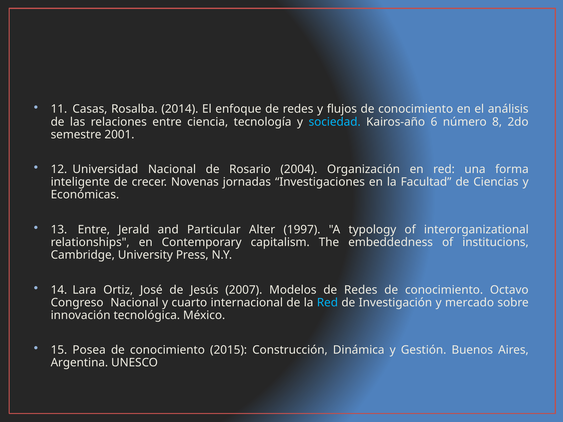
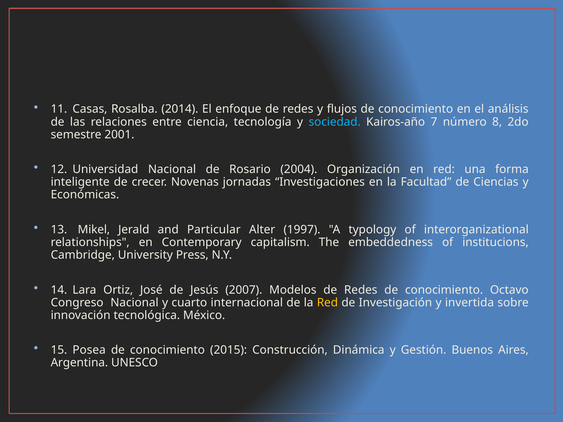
6: 6 -> 7
13 Entre: Entre -> Mikel
Red at (327, 303) colour: light blue -> yellow
mercado: mercado -> invertida
